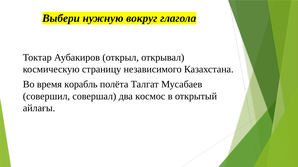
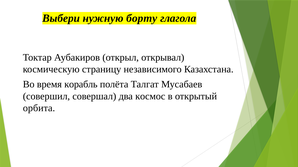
вокруг: вокруг -> борту
айлағы: айлағы -> орбита
